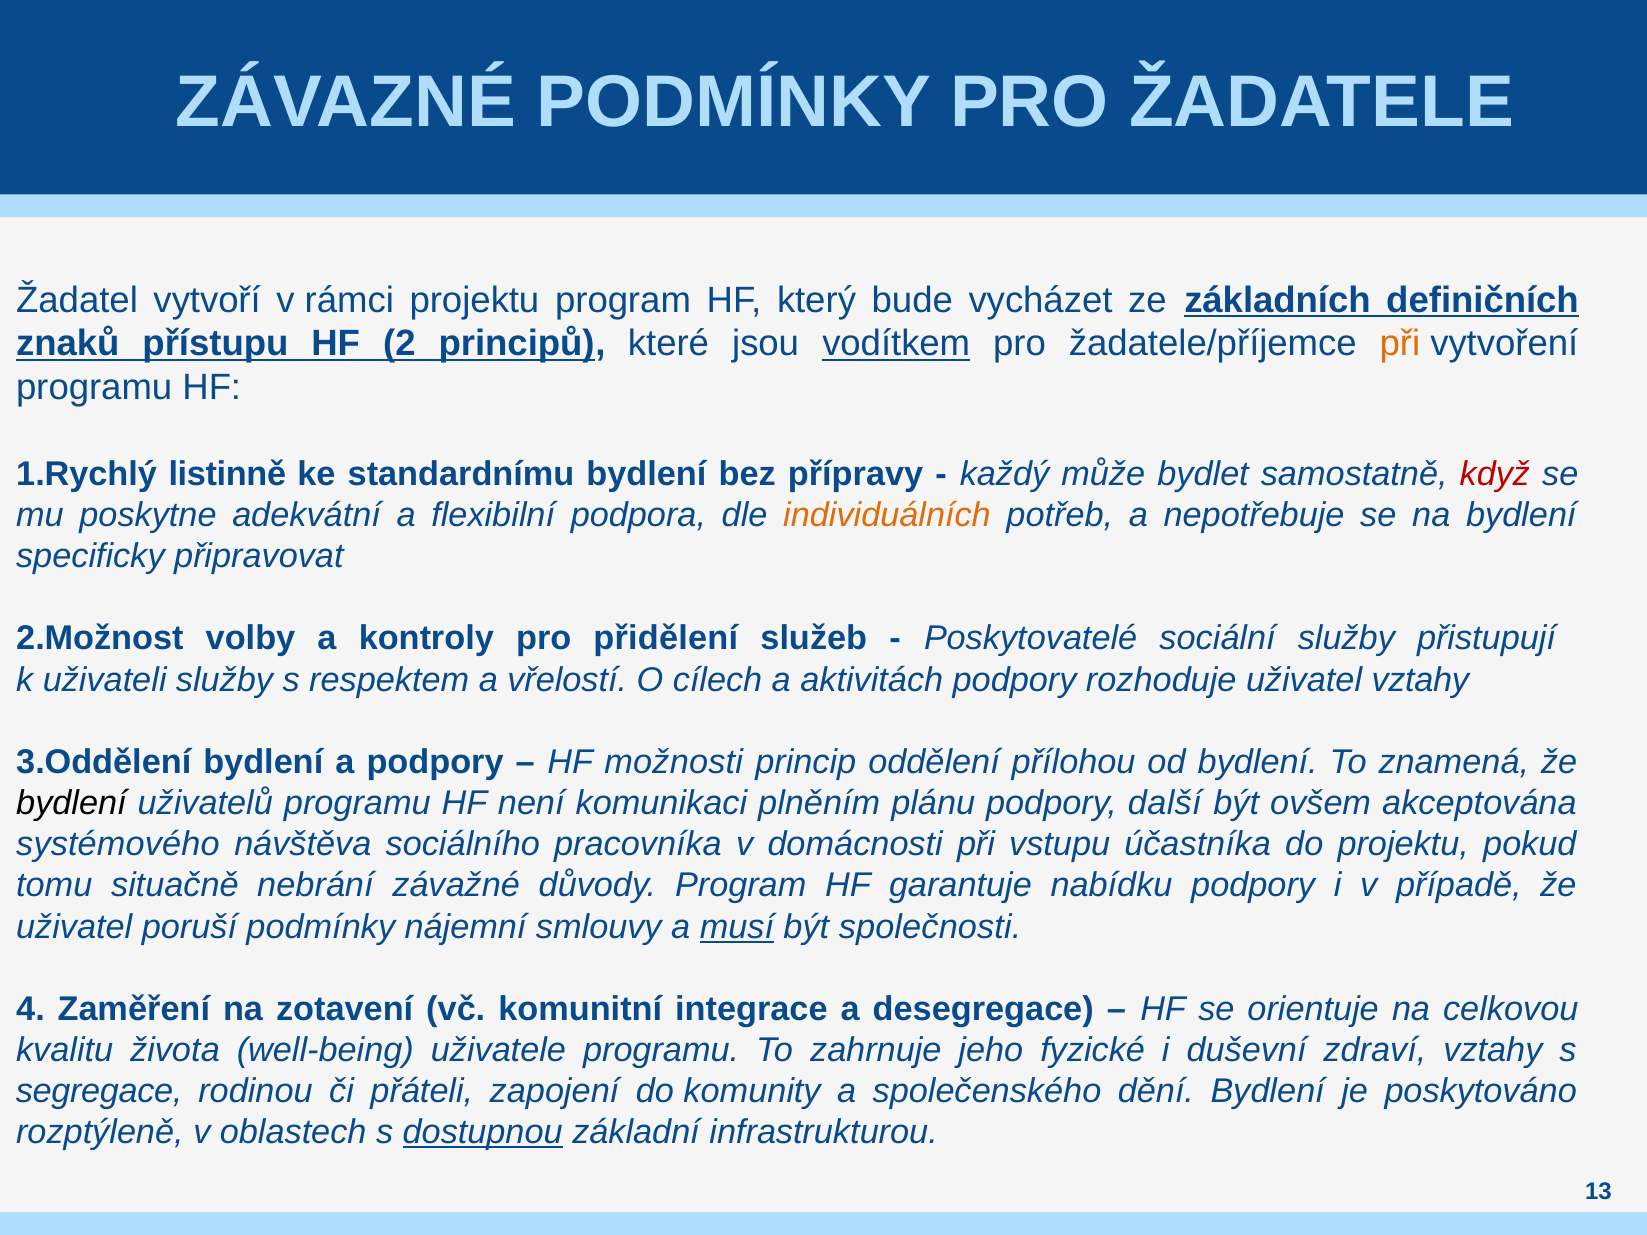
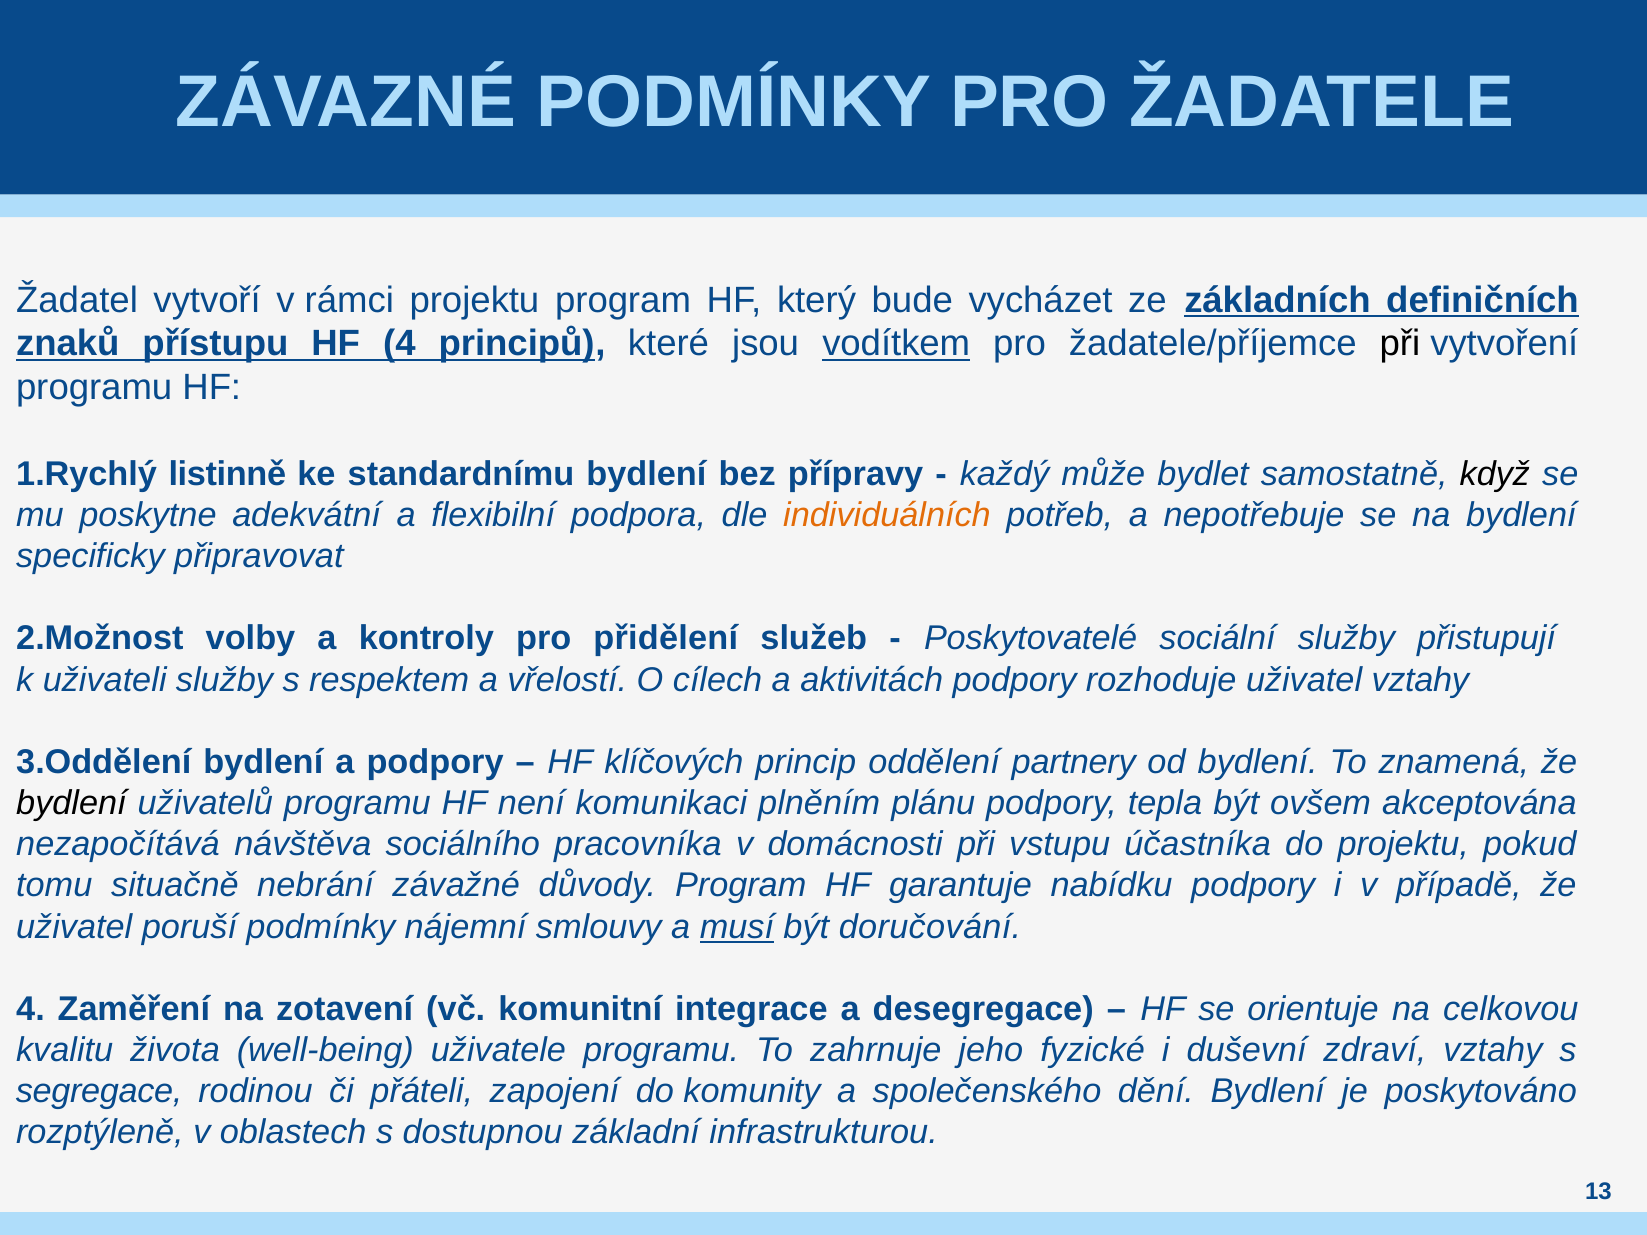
HF 2: 2 -> 4
při at (1400, 344) colour: orange -> black
když colour: red -> black
možnosti: možnosti -> klíčových
přílohou: přílohou -> partnery
další: další -> tepla
systémového: systémového -> nezapočítává
společnosti: společnosti -> doručování
dostupnou underline: present -> none
